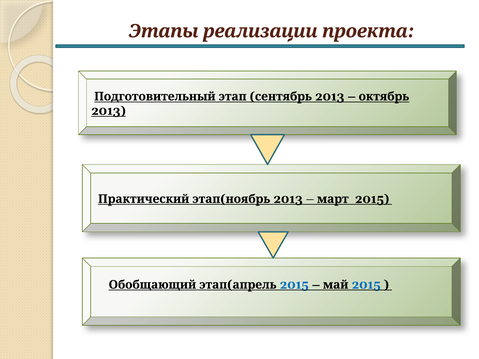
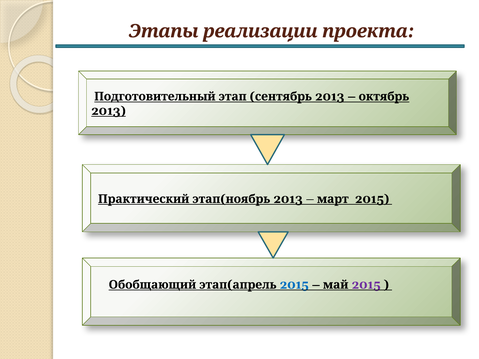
2015 at (366, 285) colour: blue -> purple
